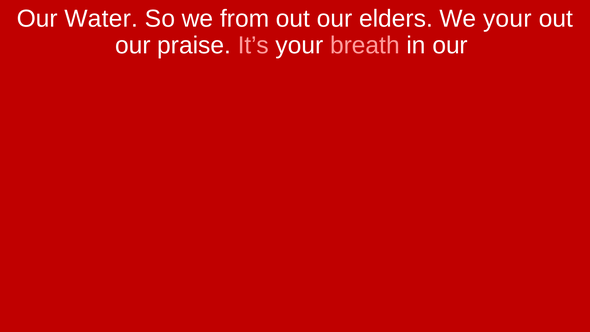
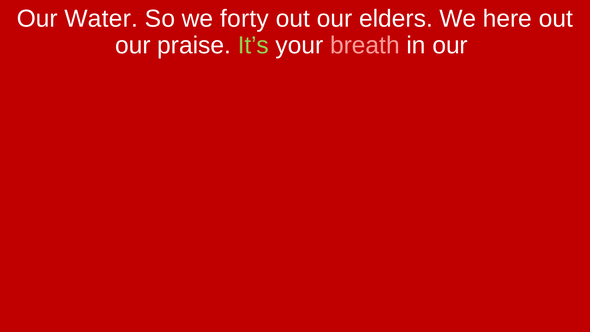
from: from -> forty
We your: your -> here
It’s colour: pink -> light green
